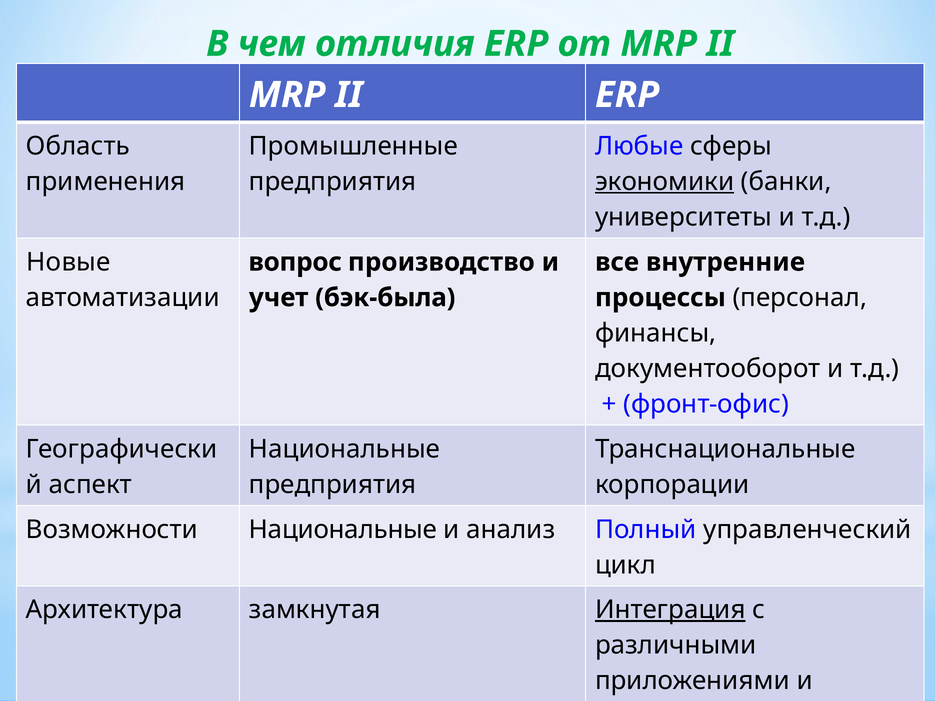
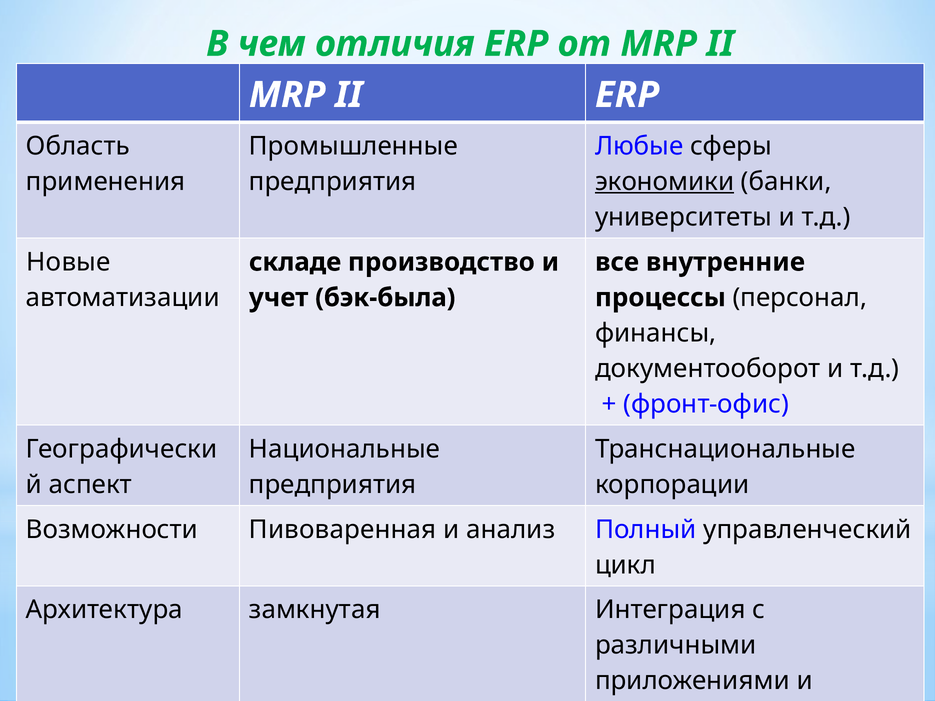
вопрос: вопрос -> складе
Возможности Национальные: Национальные -> Пивоваренная
Интеграция underline: present -> none
